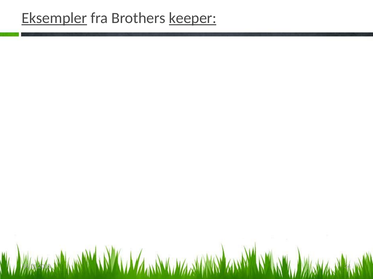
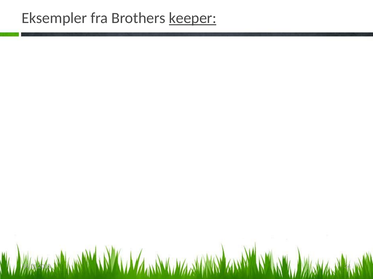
Eksempler underline: present -> none
